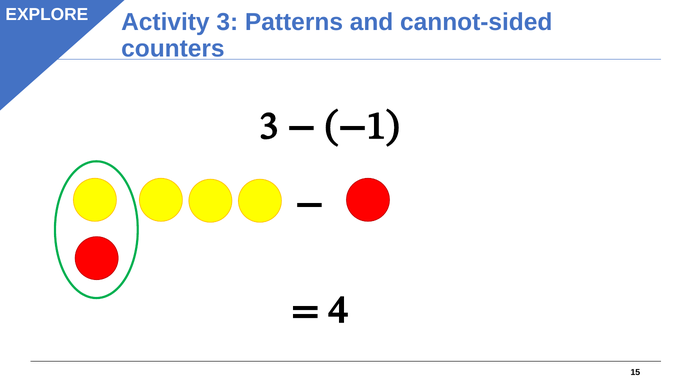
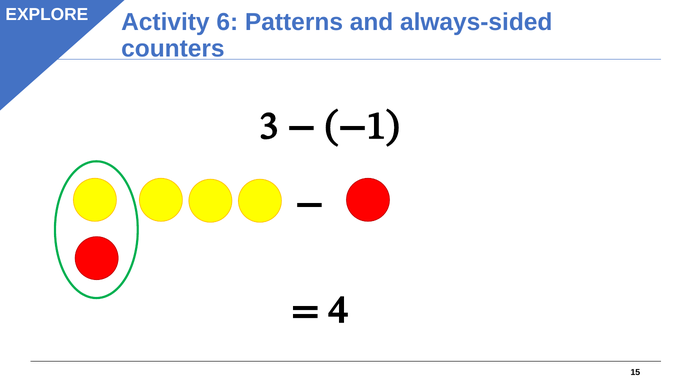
Activity 3: 3 -> 6
cannot-sided: cannot-sided -> always-sided
